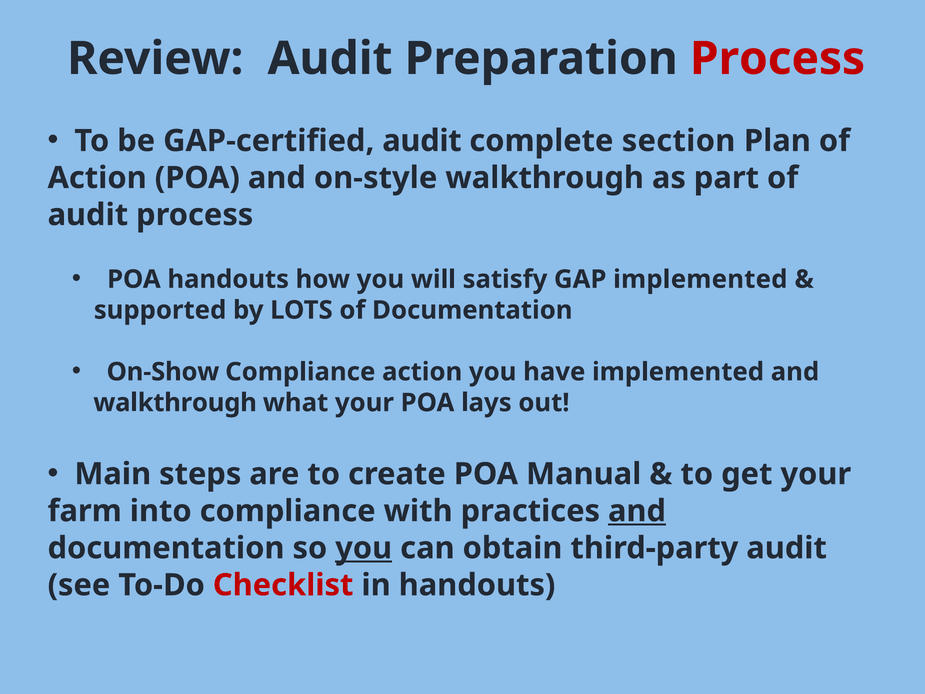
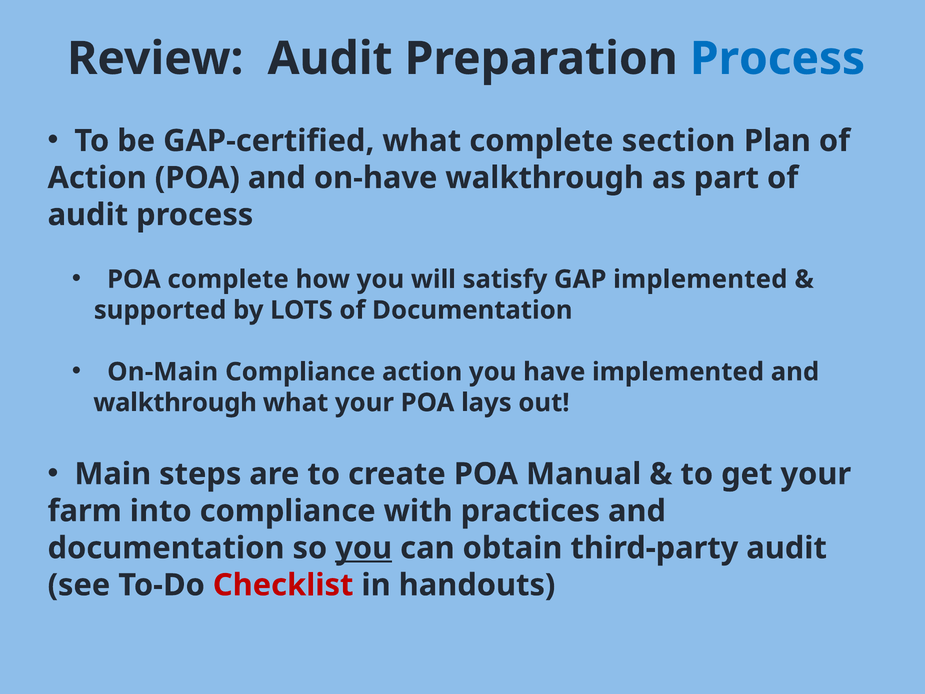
Process at (778, 59) colour: red -> blue
GAP-certified audit: audit -> what
on-style: on-style -> on-have
POA handouts: handouts -> complete
On-Show: On-Show -> On-Main
and at (637, 511) underline: present -> none
